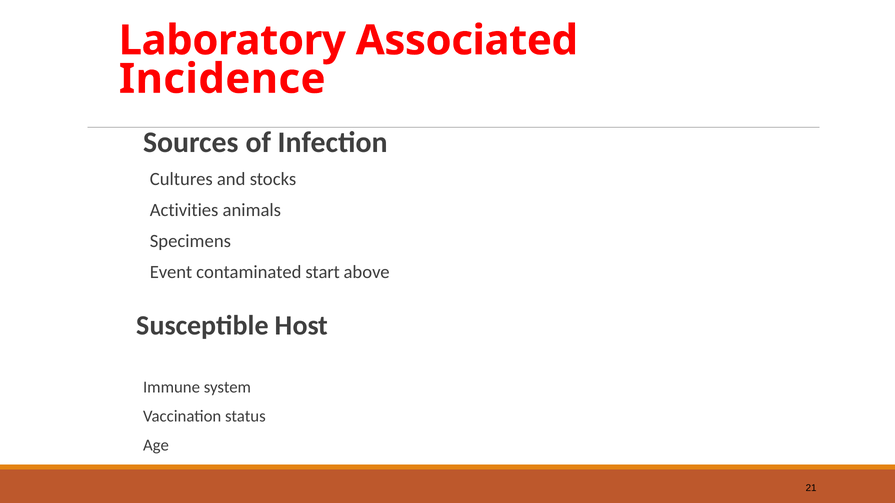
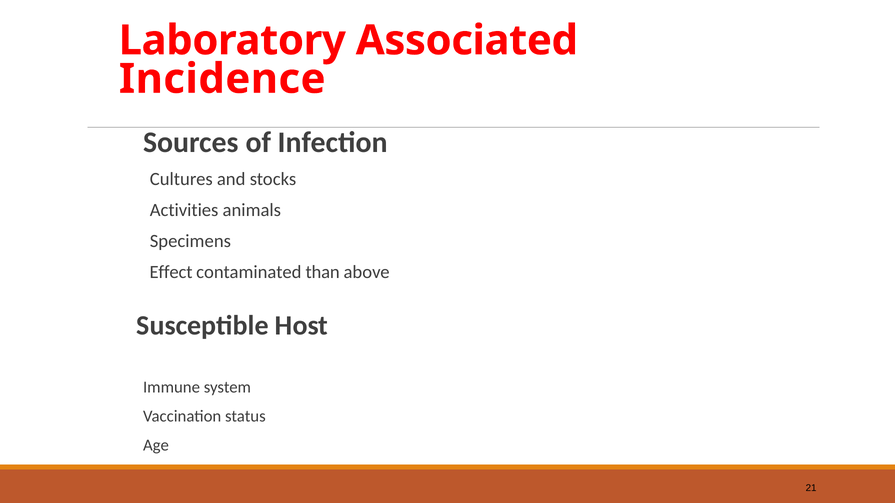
Event: Event -> Effect
start: start -> than
